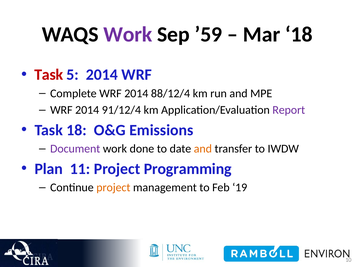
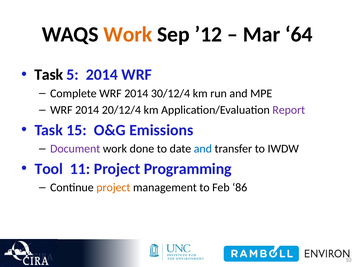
Work at (128, 34) colour: purple -> orange
’59: ’59 -> ’12
Mar 18: 18 -> 64
Task at (49, 74) colour: red -> black
88/12/4: 88/12/4 -> 30/12/4
91/12/4: 91/12/4 -> 20/12/4
Task 18: 18 -> 15
and at (203, 148) colour: orange -> blue
Plan: Plan -> Tool
19: 19 -> 86
